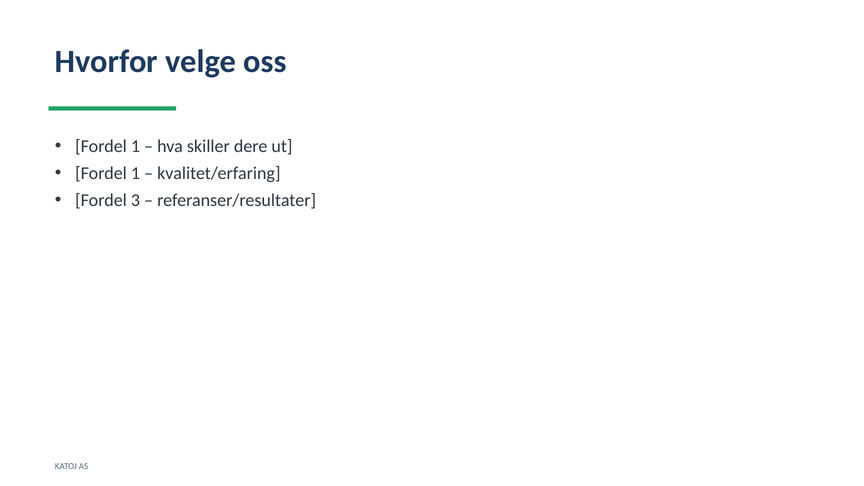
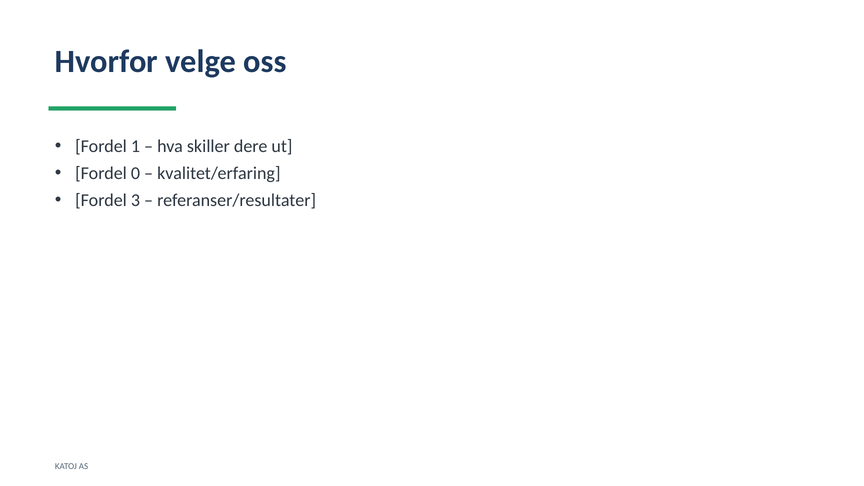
1 at (135, 173): 1 -> 0
